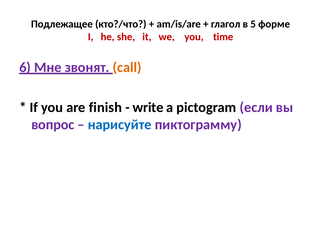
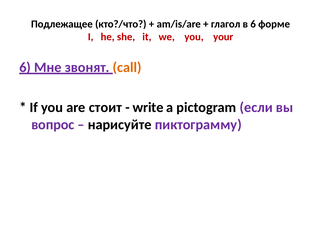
в 5: 5 -> 6
time: time -> your
finish: finish -> стоит
нарисуйте colour: blue -> black
